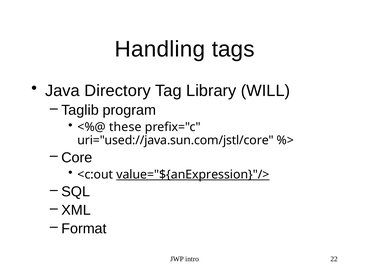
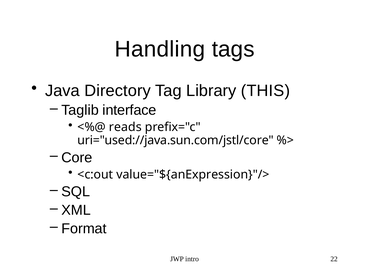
WILL: WILL -> THIS
program: program -> interface
these: these -> reads
value="${anExpression}"/> underline: present -> none
